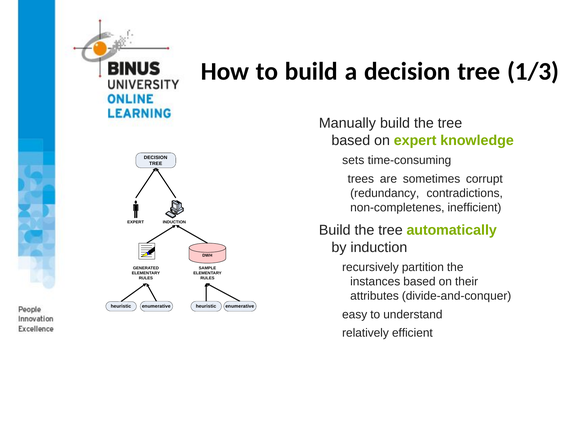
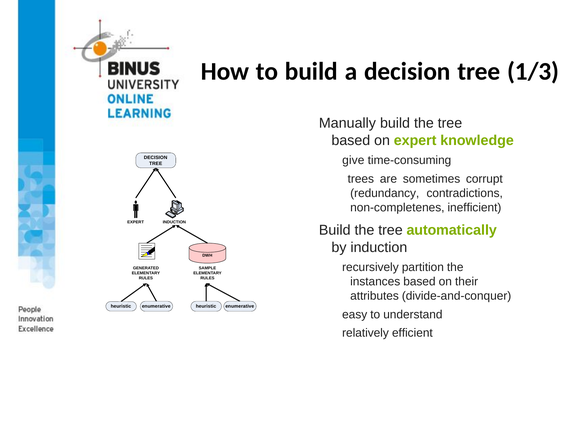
sets: sets -> give
